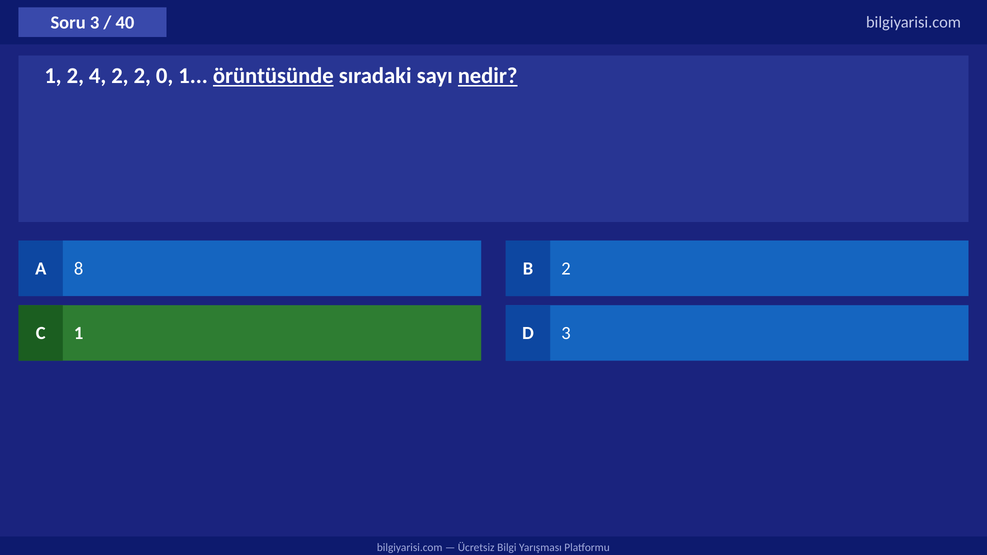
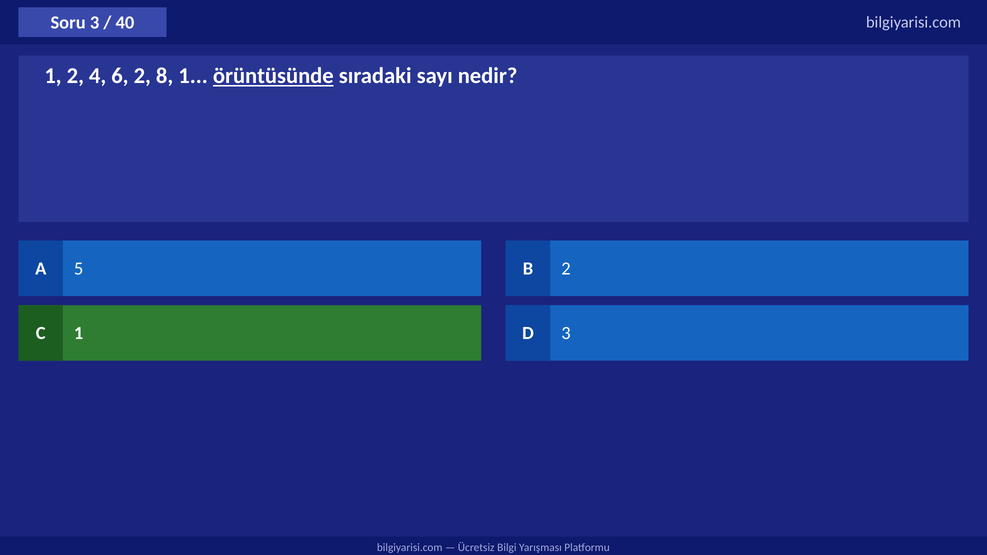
4 2: 2 -> 6
0: 0 -> 8
nedir underline: present -> none
8: 8 -> 5
